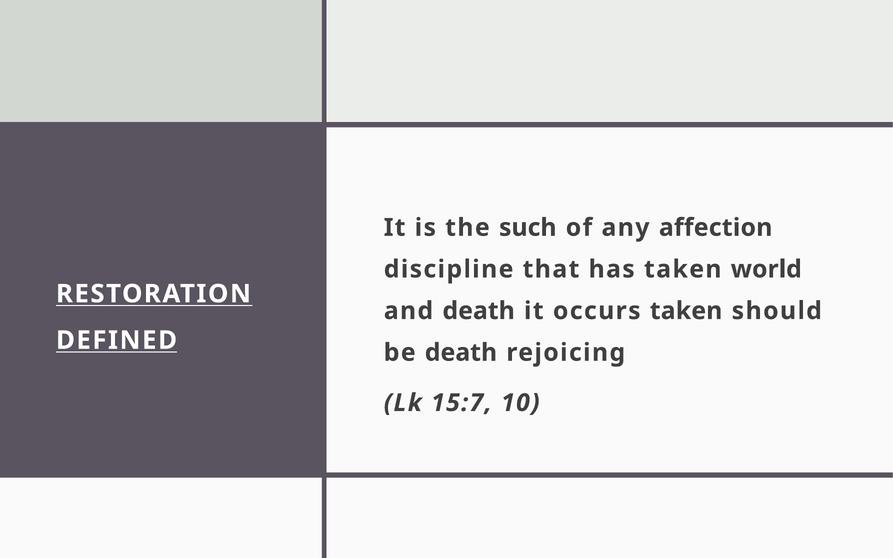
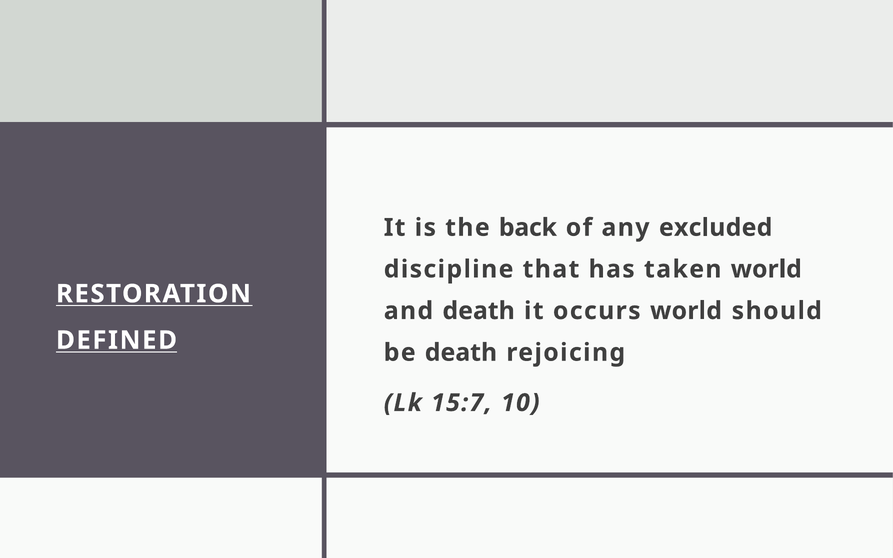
such: such -> back
affection: affection -> excluded
occurs taken: taken -> world
